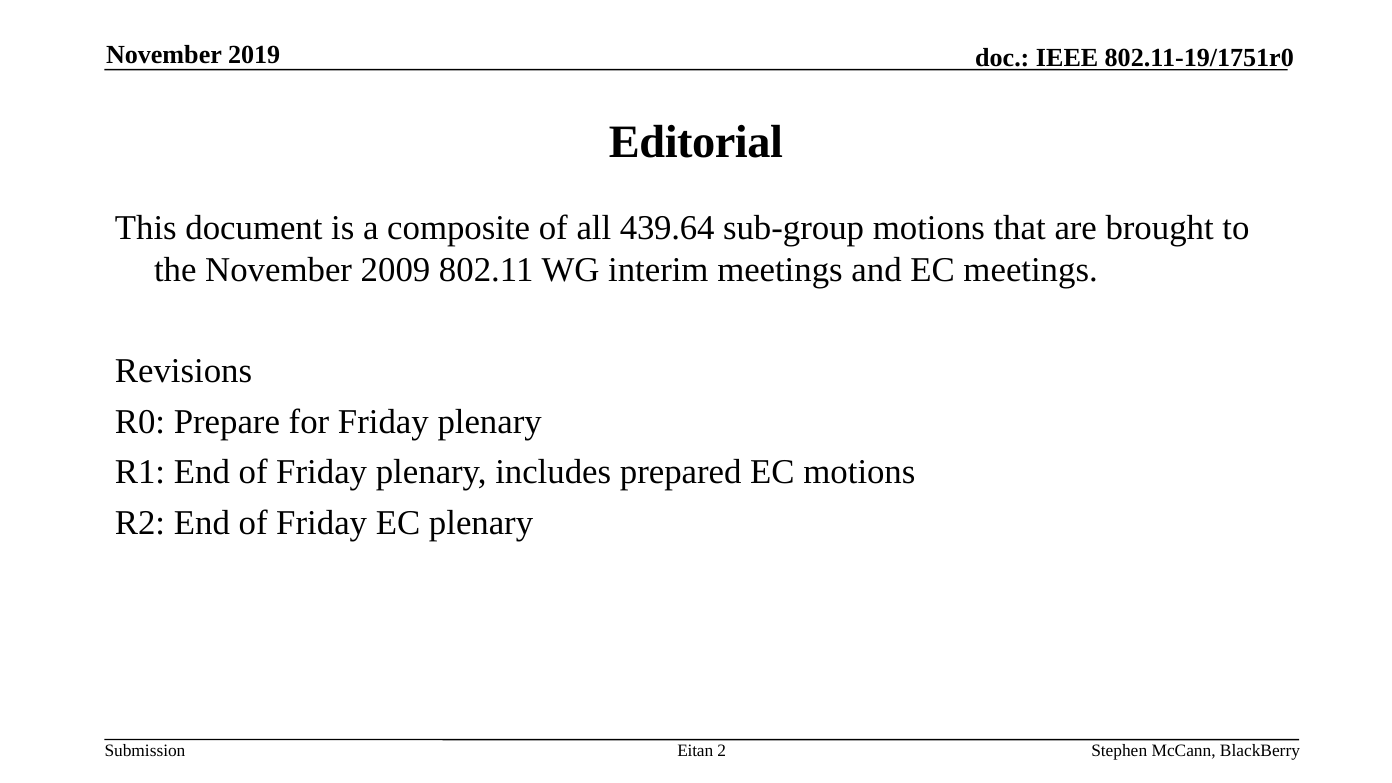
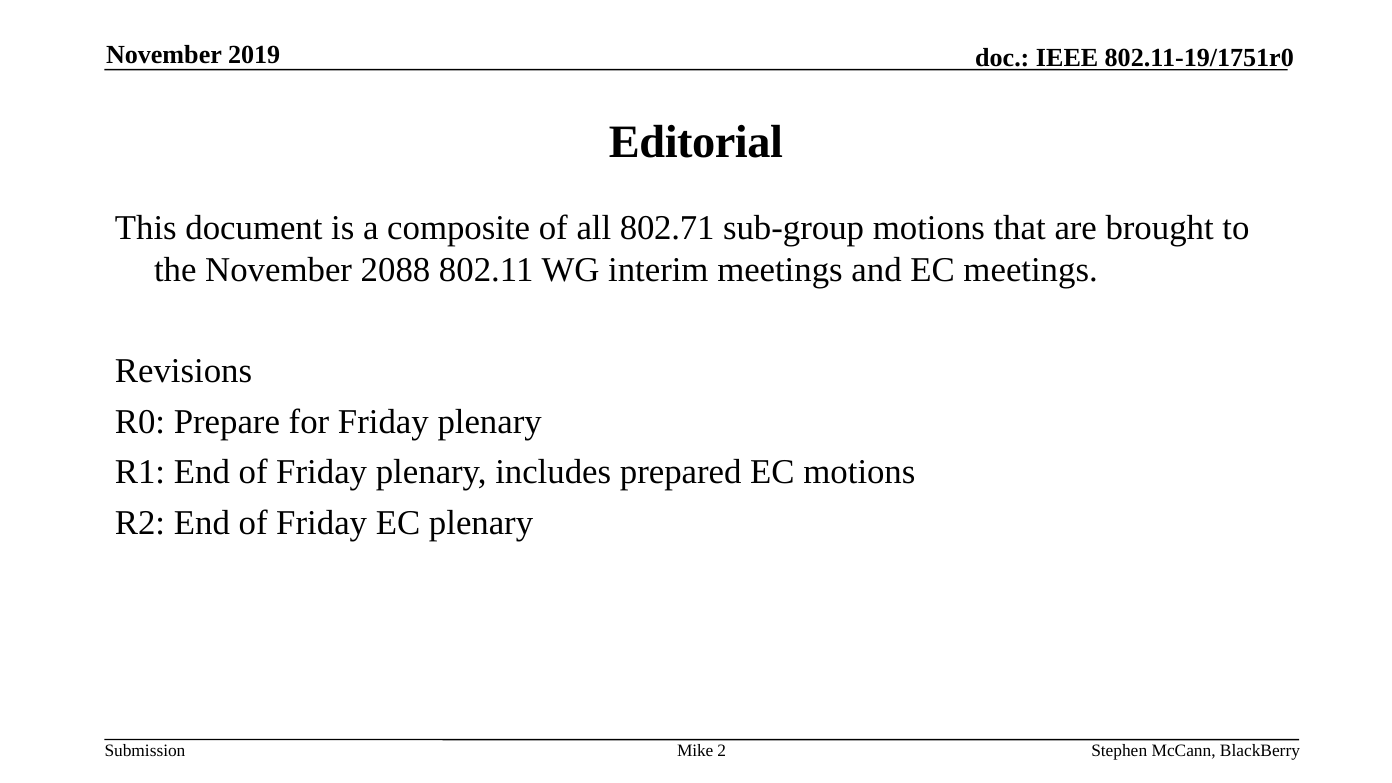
439.64: 439.64 -> 802.71
2009: 2009 -> 2088
Eitan: Eitan -> Mike
